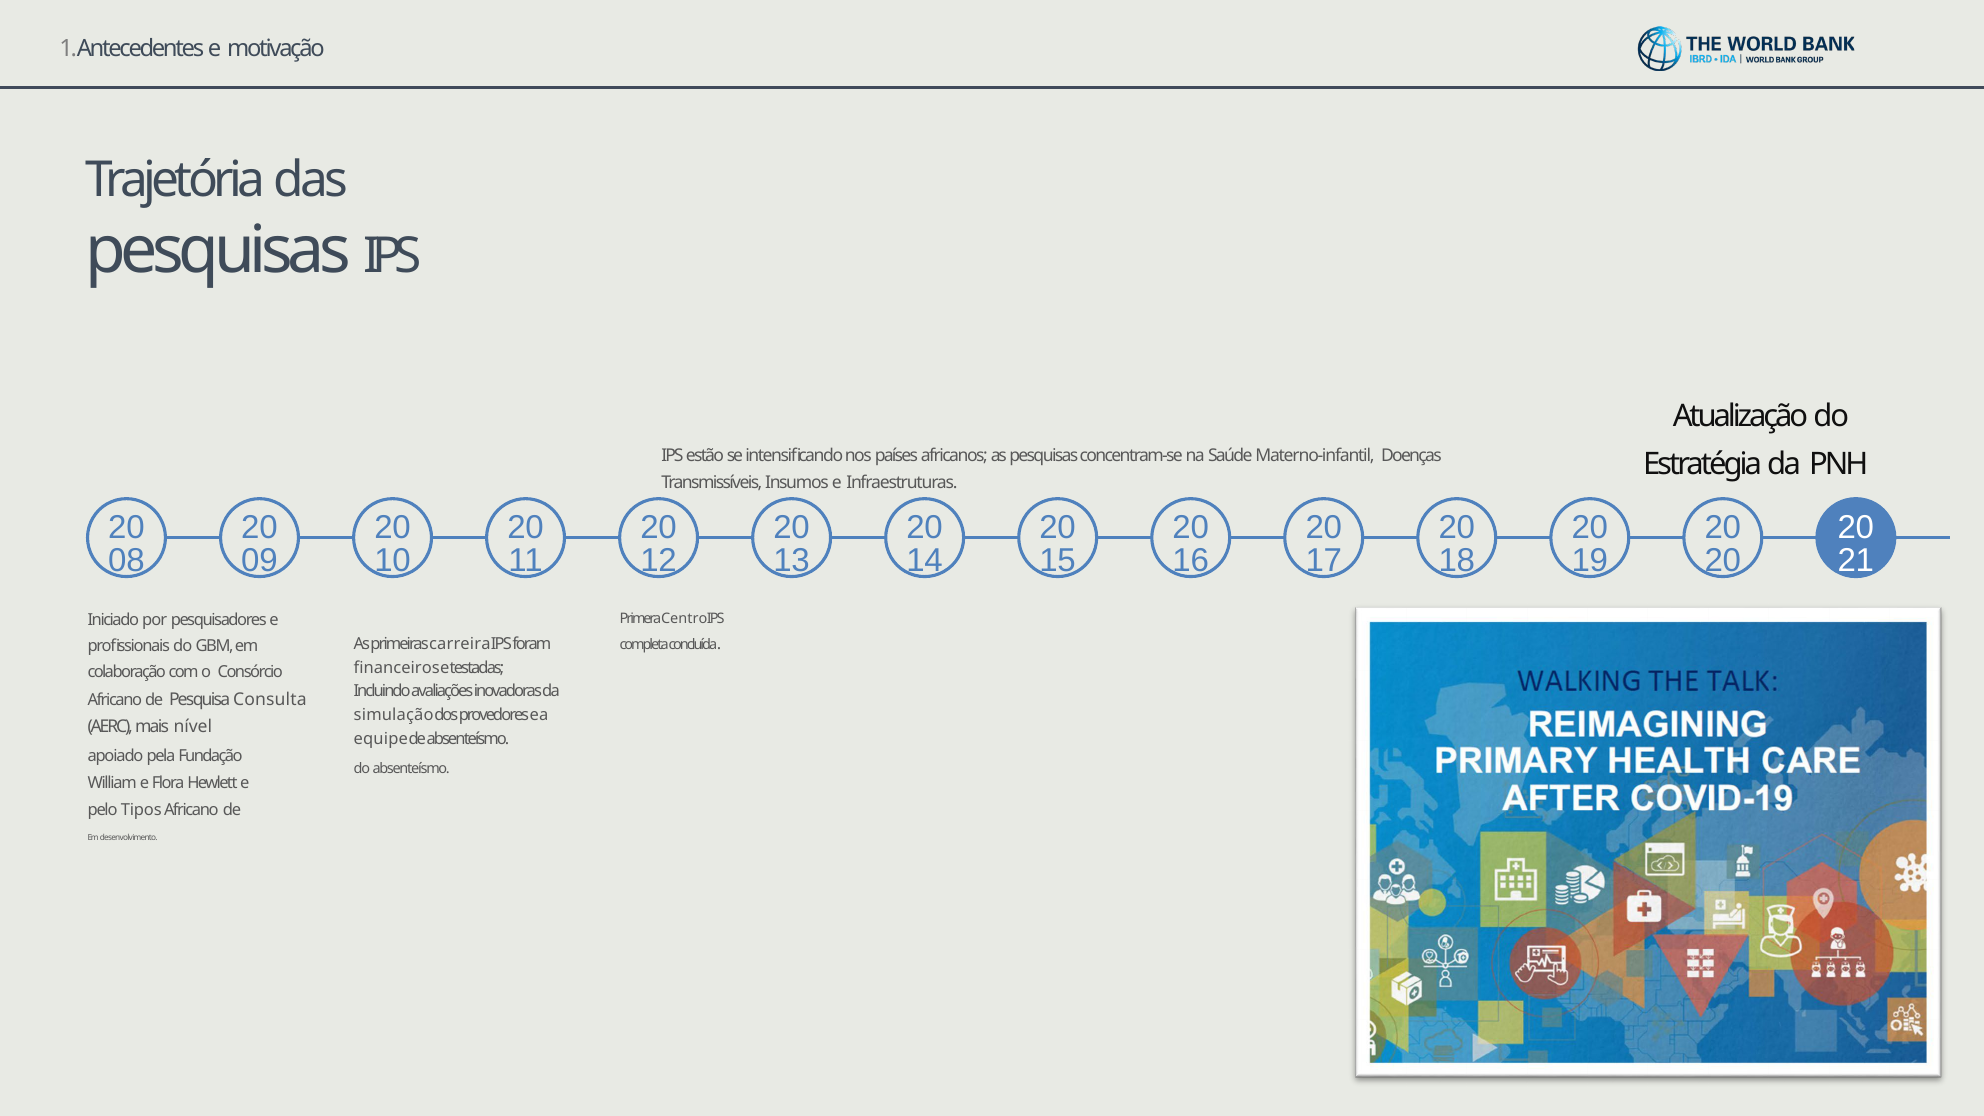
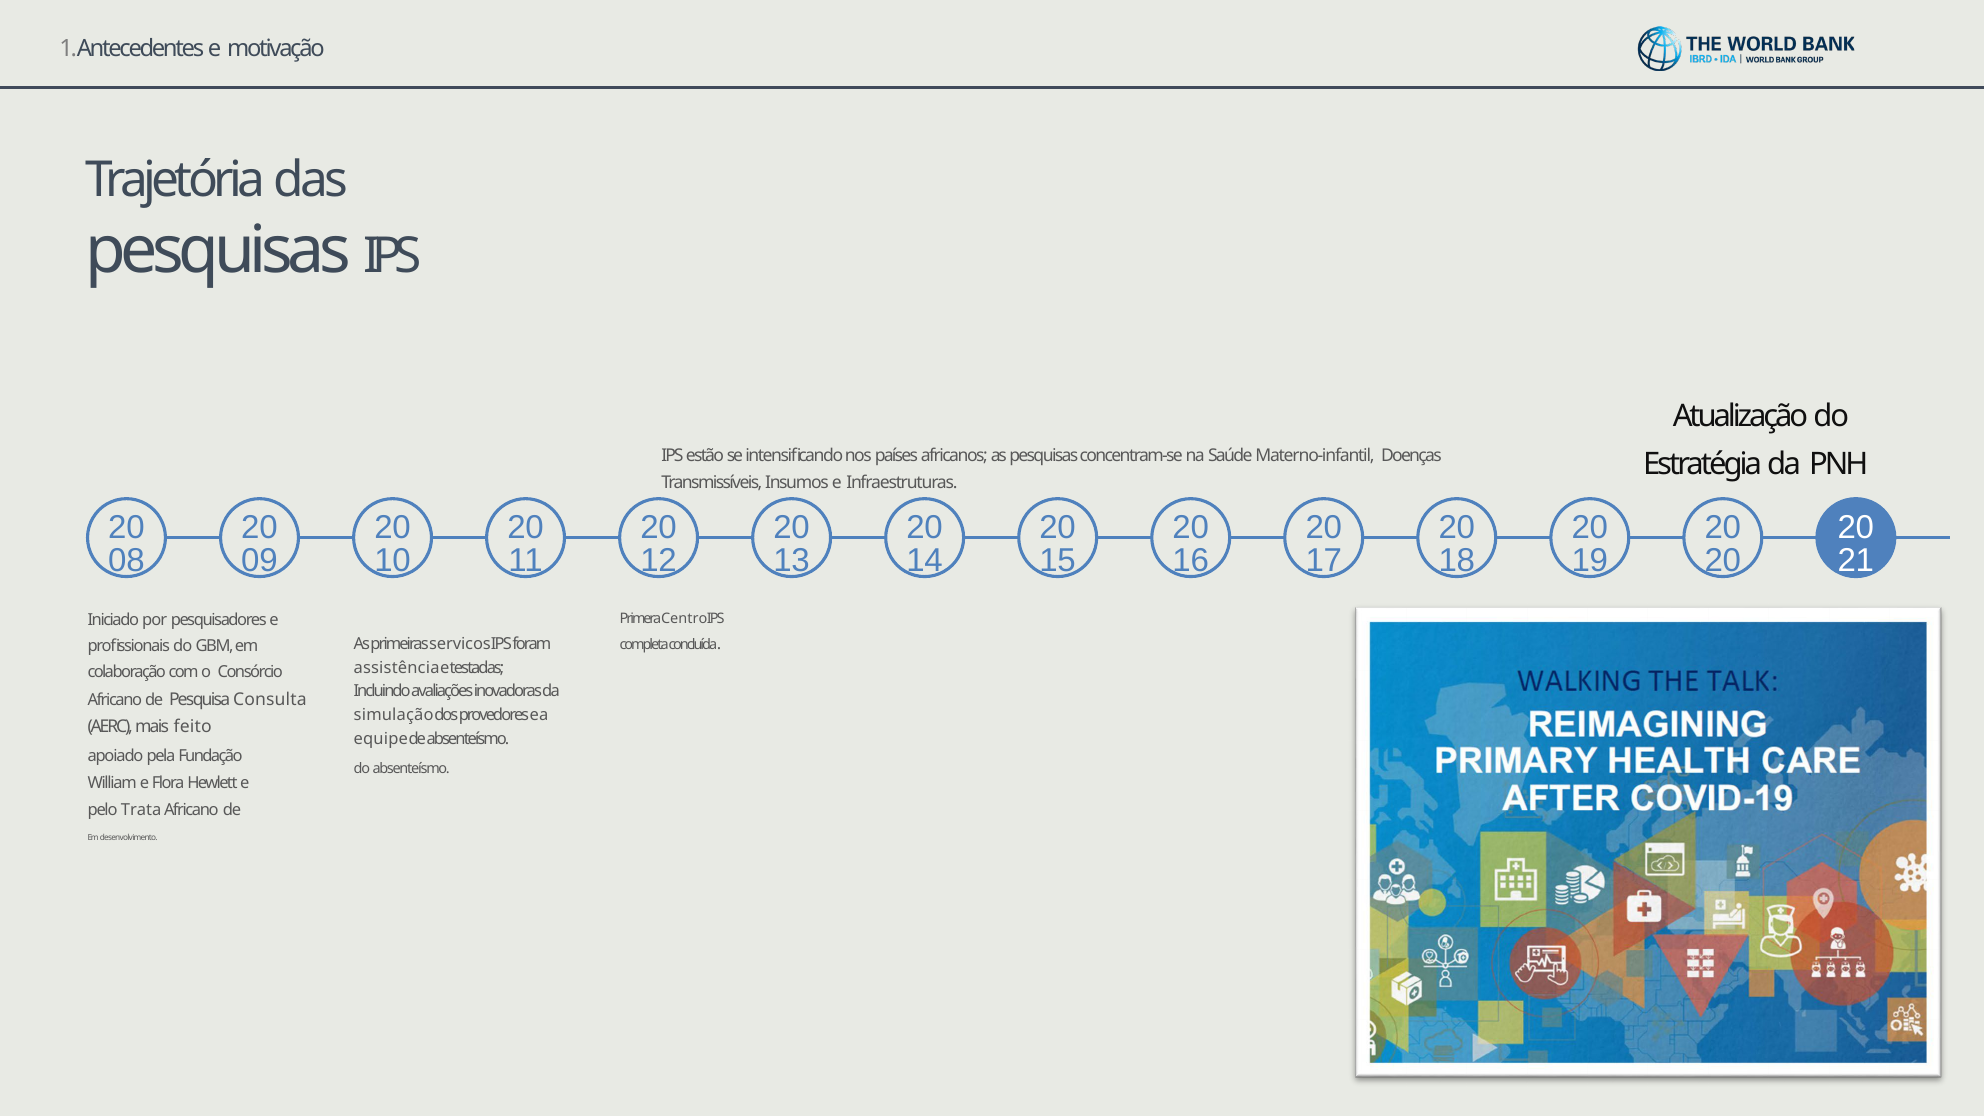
carreira: carreira -> servicos
financeiros: financeiros -> assistência
nível: nível -> feito
Tipos: Tipos -> Trata
